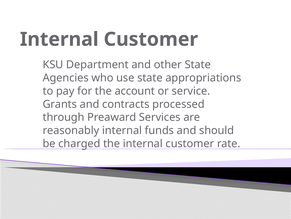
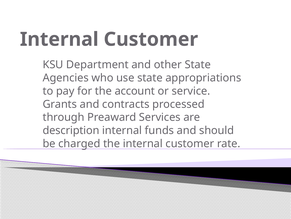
reasonably: reasonably -> description
